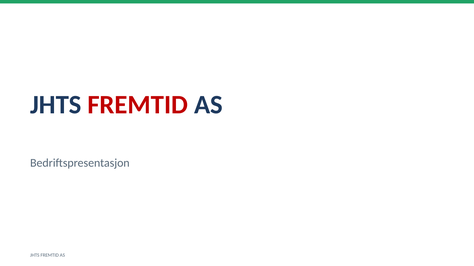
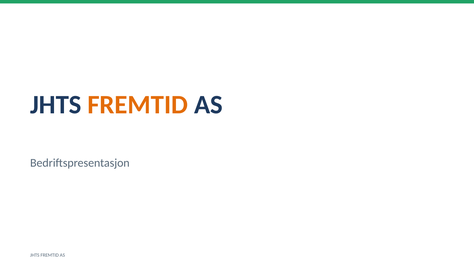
FREMTID at (138, 105) colour: red -> orange
